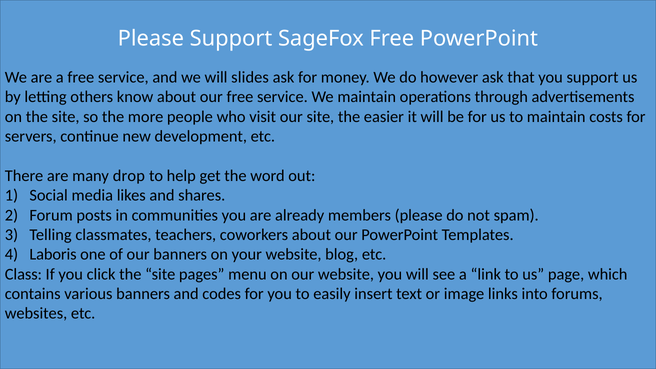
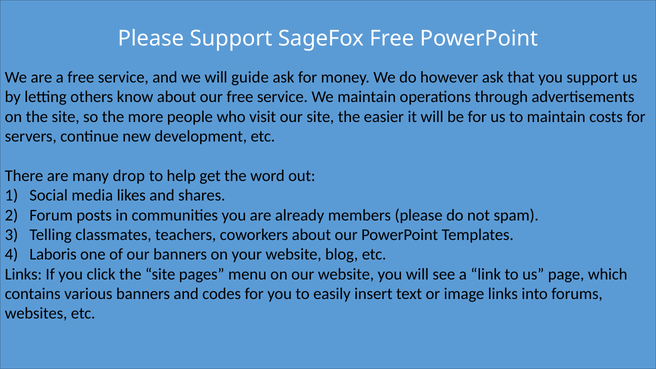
slides: slides -> guide
Class at (23, 274): Class -> Links
